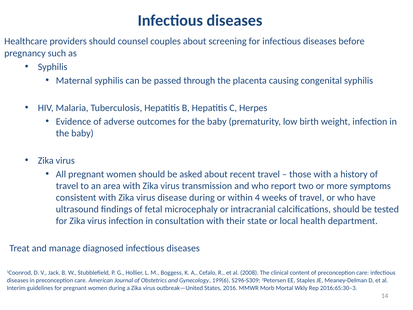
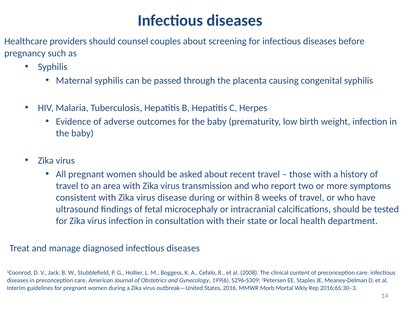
4: 4 -> 8
